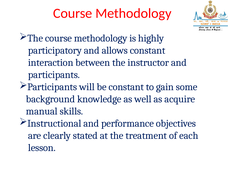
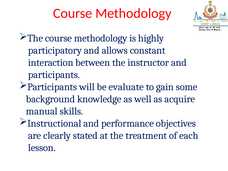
be constant: constant -> evaluate
